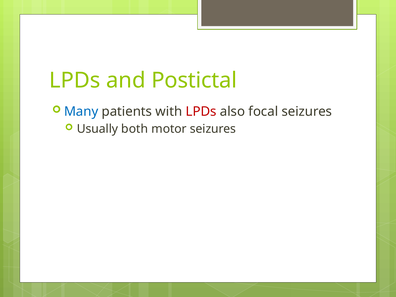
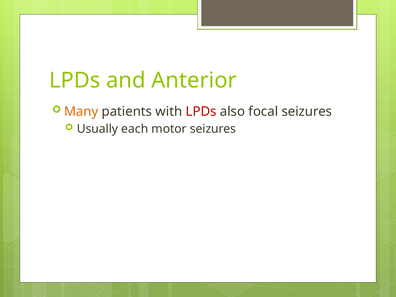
Postictal: Postictal -> Anterior
Many colour: blue -> orange
both: both -> each
